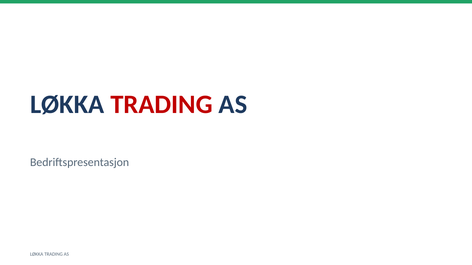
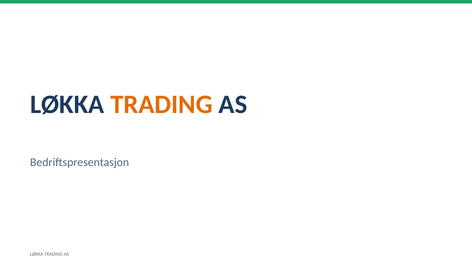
TRADING at (161, 105) colour: red -> orange
